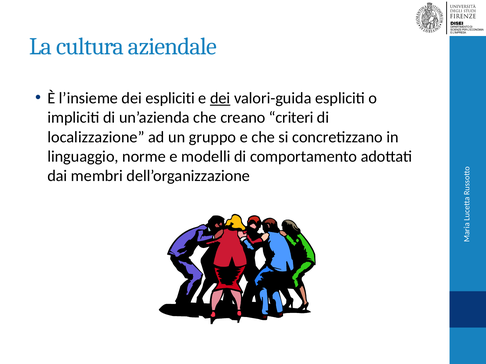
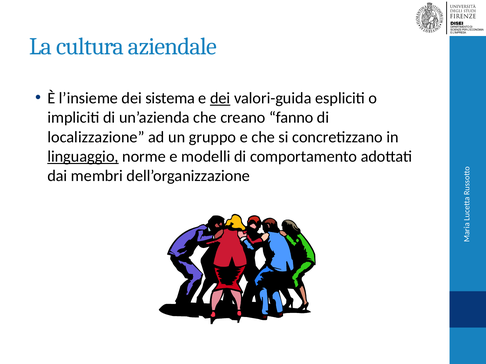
dei espliciti: espliciti -> sistema
criteri: criteri -> fanno
linguaggio underline: none -> present
